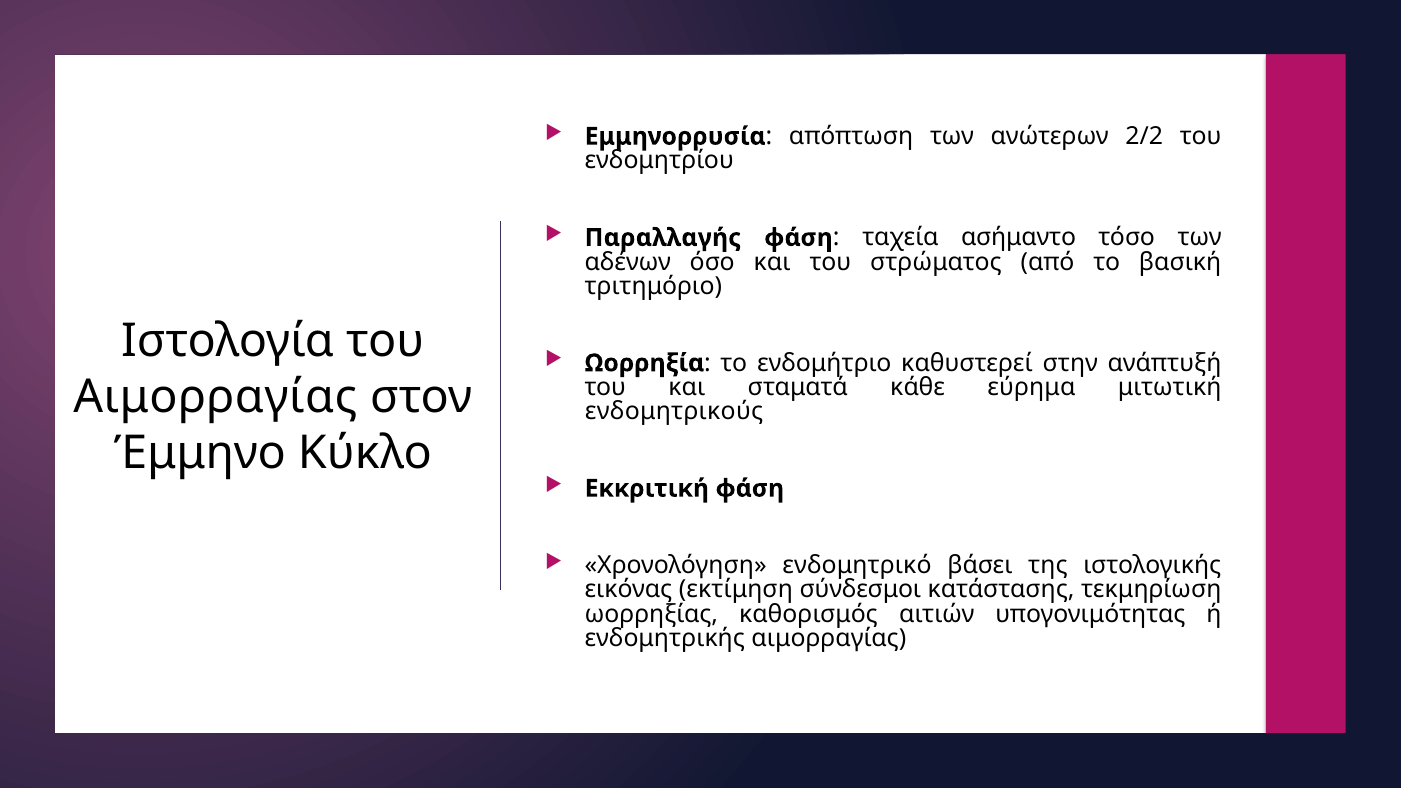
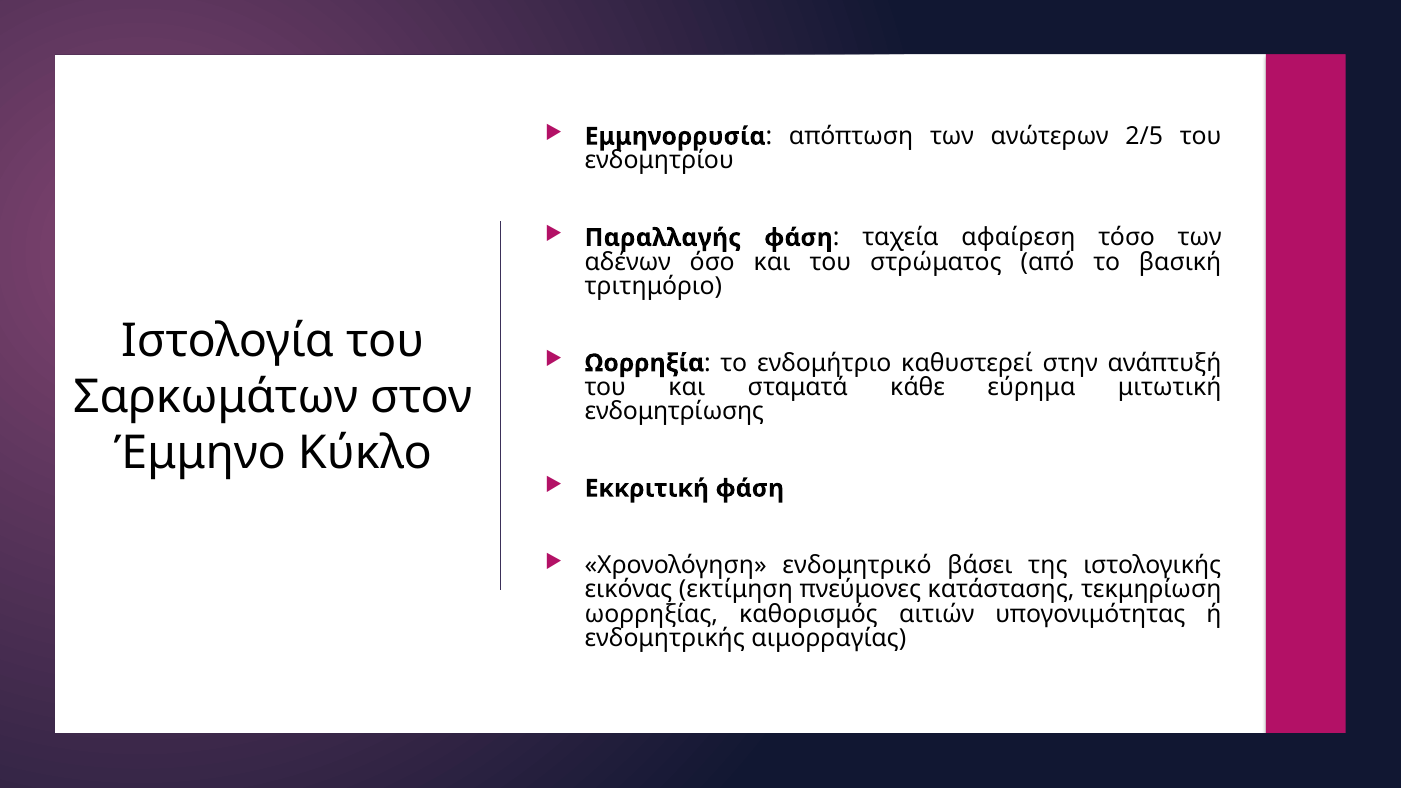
2/2: 2/2 -> 2/5
ασήμαντο: ασήμαντο -> αφαίρεση
Αιμορραγίας at (215, 397): Αιμορραγίας -> Σαρκωμάτων
ενδομητρικούς: ενδομητρικούς -> ενδομητρίωσης
σύνδεσμοι: σύνδεσμοι -> πνεύμονες
